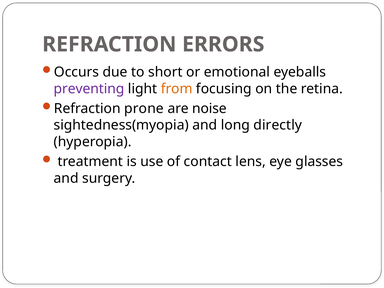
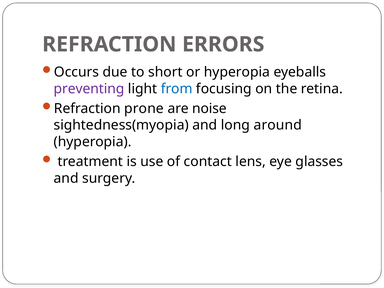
or emotional: emotional -> hyperopia
from colour: orange -> blue
directly: directly -> around
